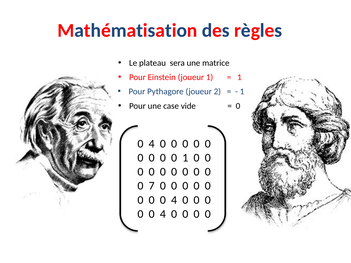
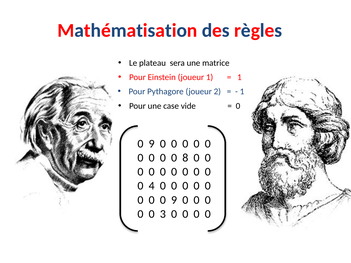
4 at (152, 144): 4 -> 9
0 1: 1 -> 8
7: 7 -> 4
4 at (174, 200): 4 -> 9
4 at (163, 214): 4 -> 3
